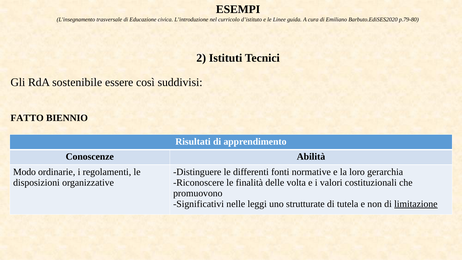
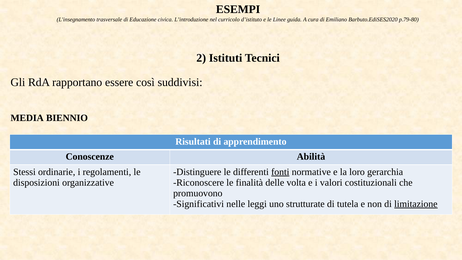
sostenibile: sostenibile -> rapportano
FATTO: FATTO -> MEDIA
Modo: Modo -> Stessi
fonti underline: none -> present
